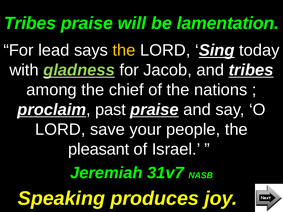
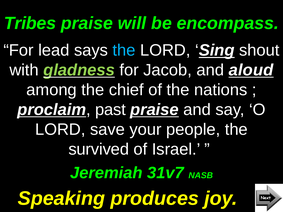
lamentation: lamentation -> encompass
the at (124, 50) colour: yellow -> light blue
today: today -> shout
and tribes: tribes -> aloud
pleasant: pleasant -> survived
